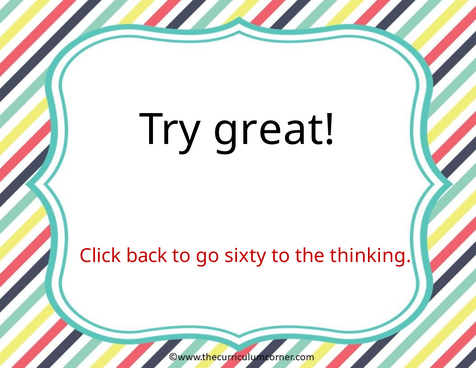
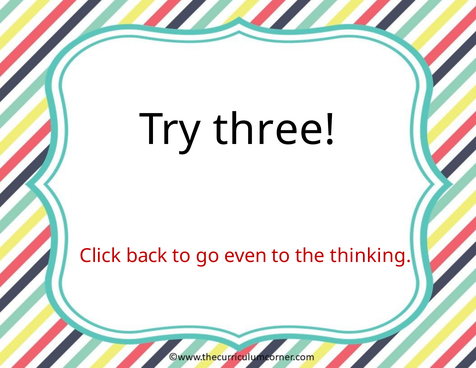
great: great -> three
sixty: sixty -> even
